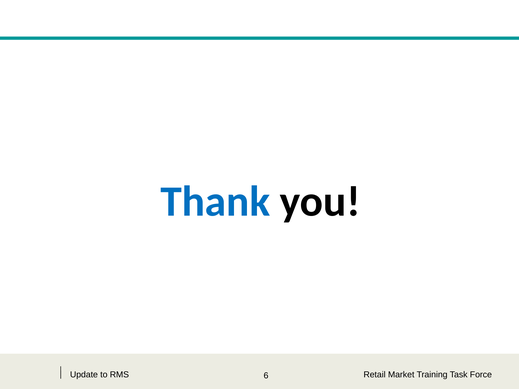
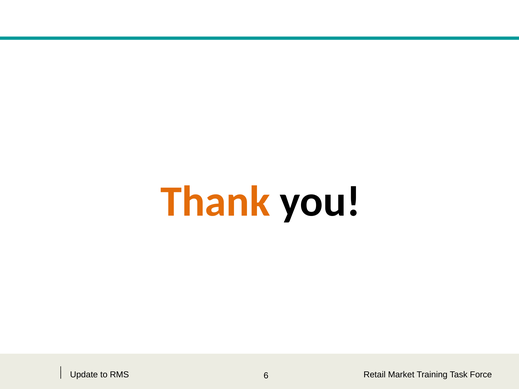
Thank colour: blue -> orange
